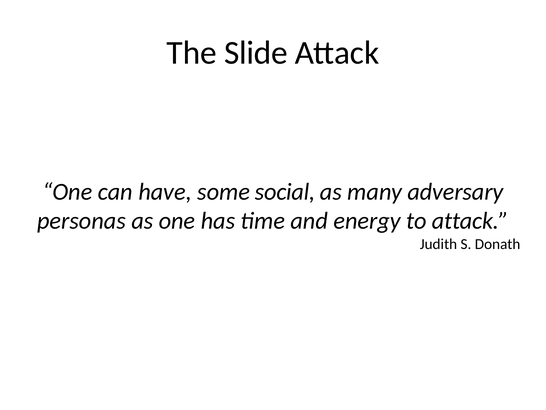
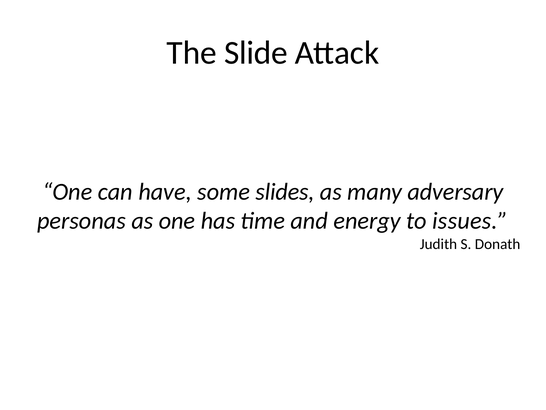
social: social -> slides
to attack: attack -> issues
